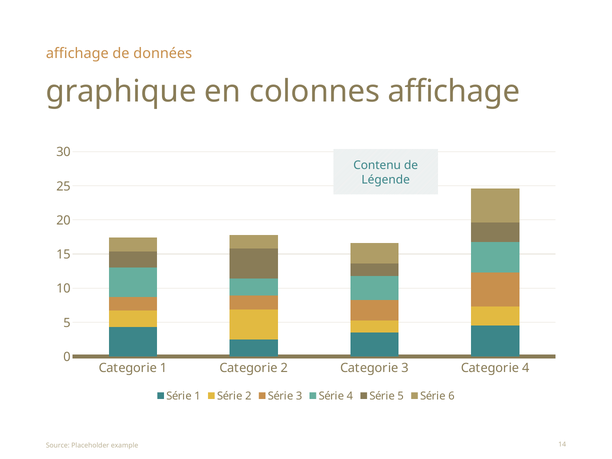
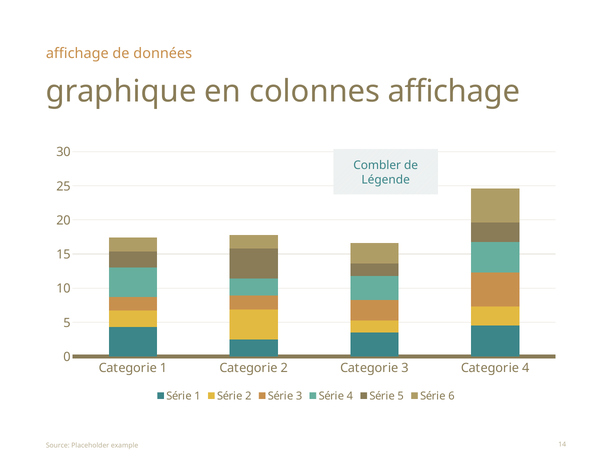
Contenu: Contenu -> Combler
